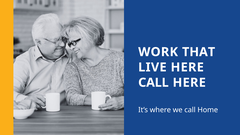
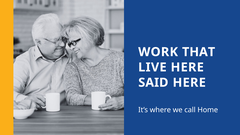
CALL at (153, 83): CALL -> SAID
